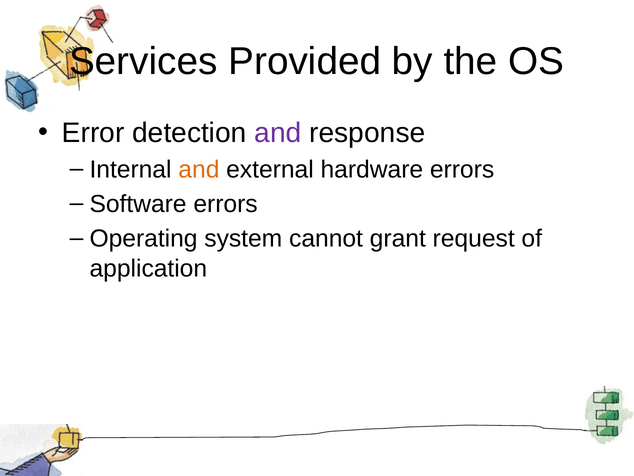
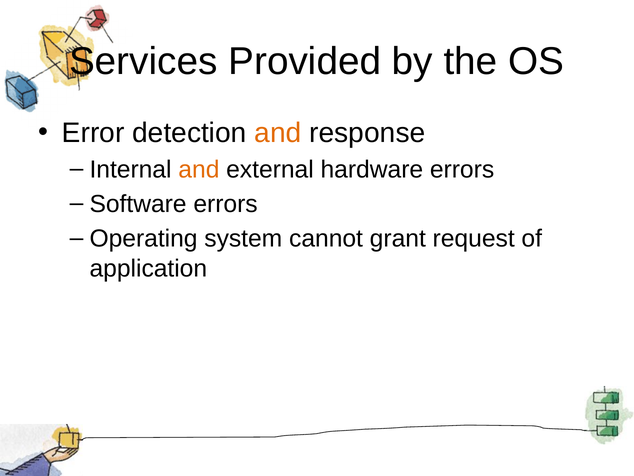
and at (278, 133) colour: purple -> orange
